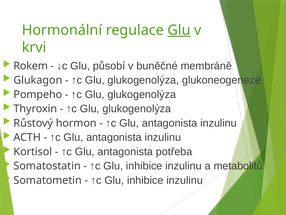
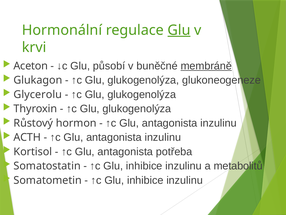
Rokem: Rokem -> Aceton
membráně underline: none -> present
Pompeho: Pompeho -> Glycerolu
